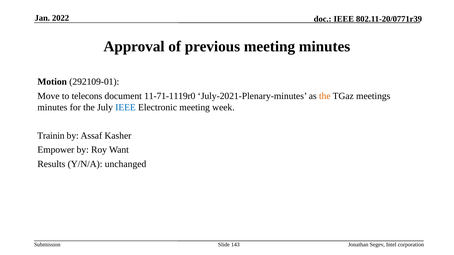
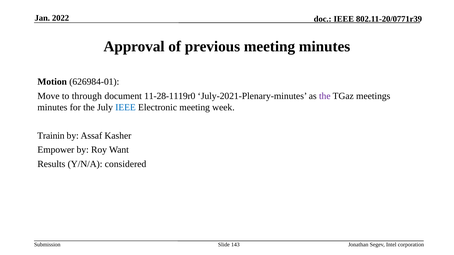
292109-01: 292109-01 -> 626984-01
telecons: telecons -> through
11-71-1119r0: 11-71-1119r0 -> 11-28-1119r0
the at (325, 96) colour: orange -> purple
unchanged: unchanged -> considered
